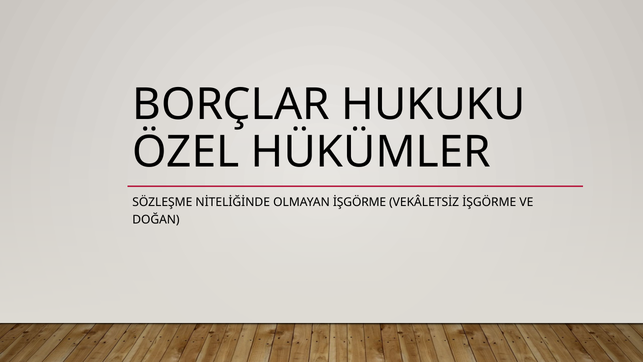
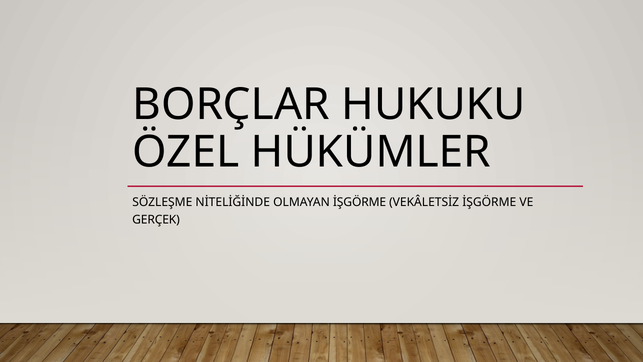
DOĞAN: DOĞAN -> GERÇEK
